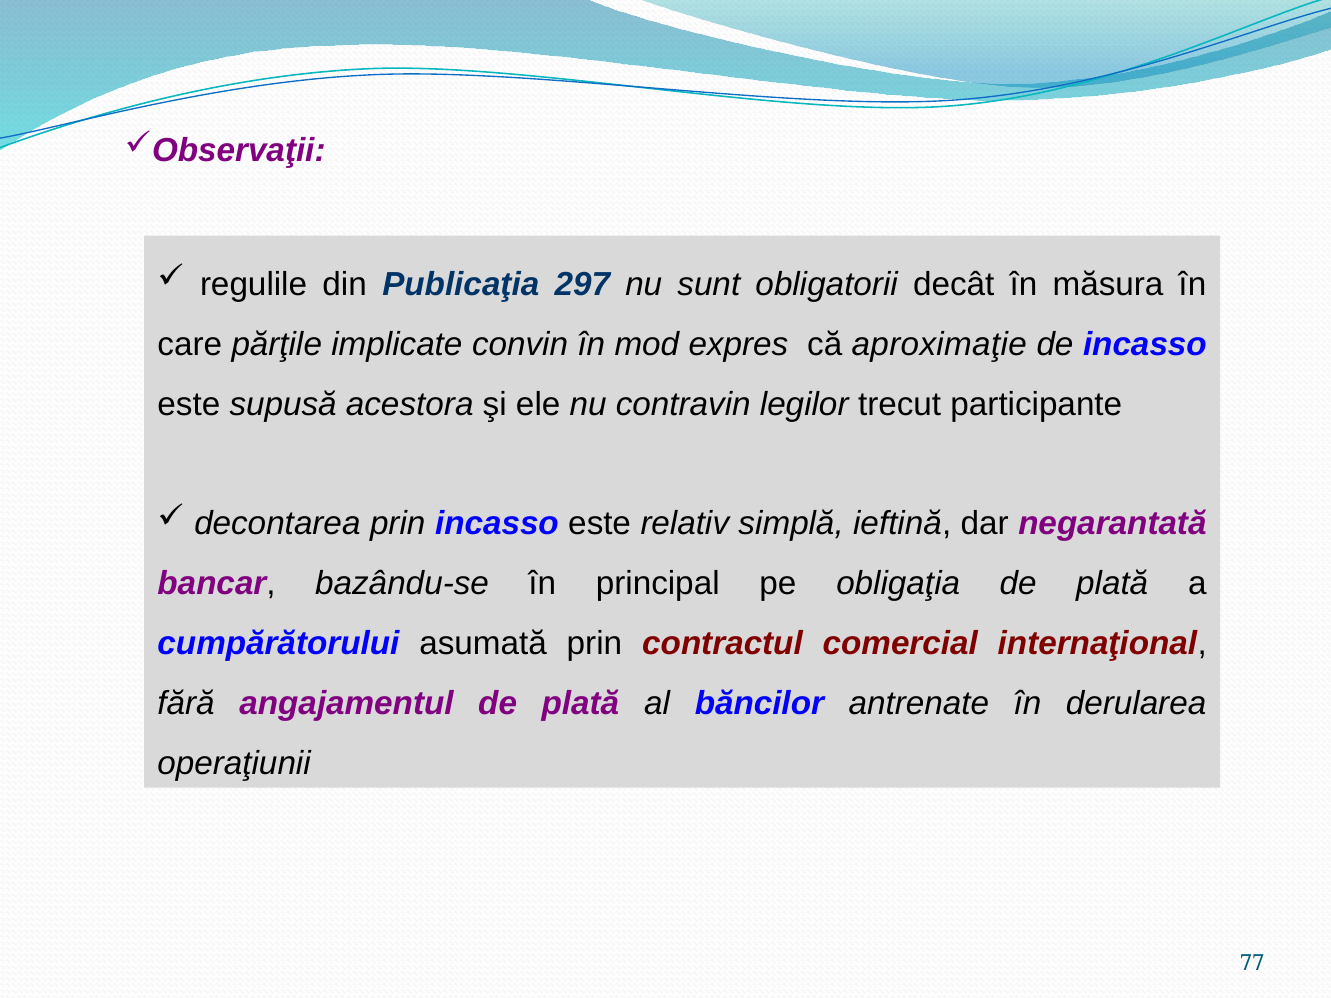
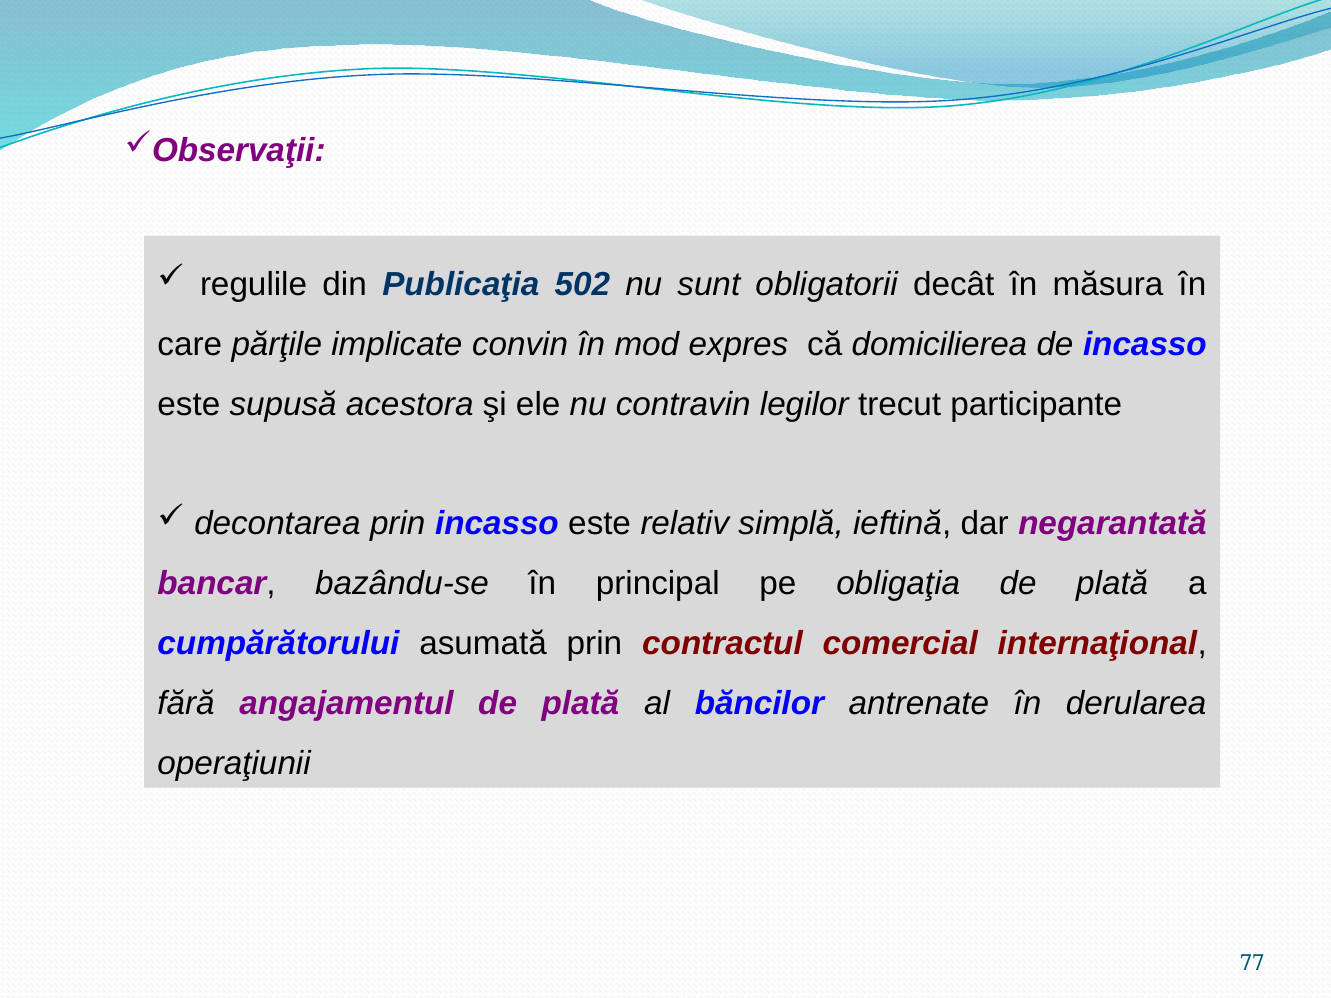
297: 297 -> 502
aproximaţie: aproximaţie -> domicilierea
